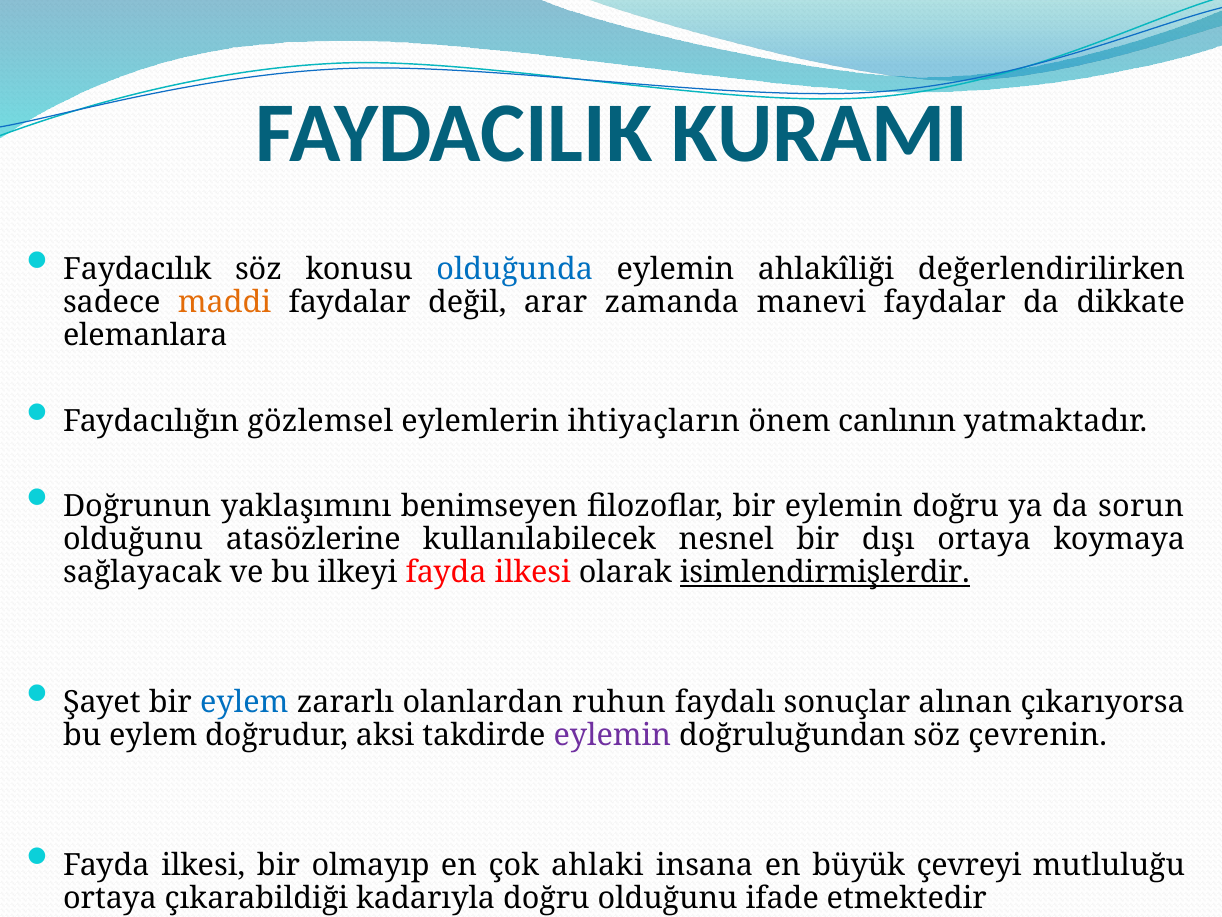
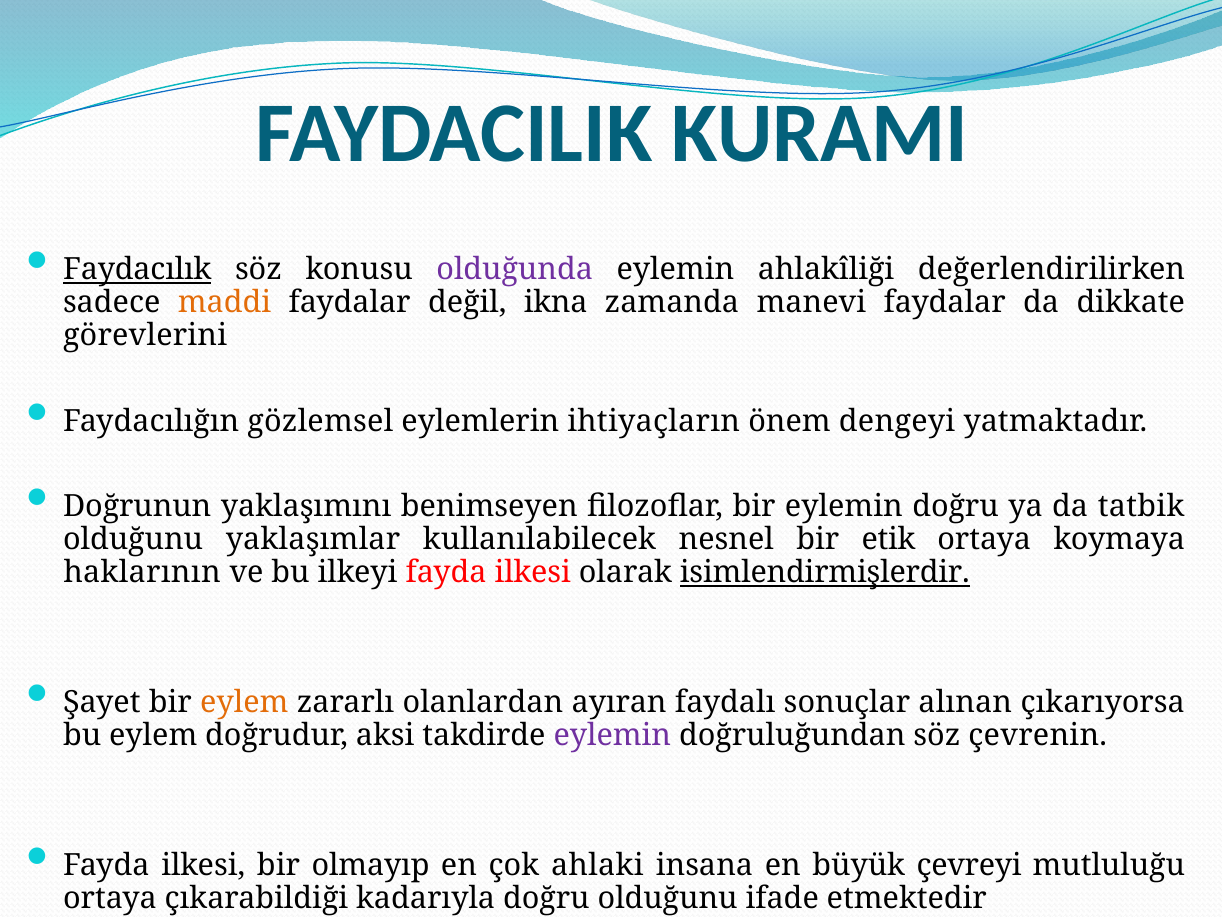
Faydacılık underline: none -> present
olduğunda colour: blue -> purple
arar: arar -> ikna
elemanlara: elemanlara -> görevlerini
canlının: canlının -> dengeyi
sorun: sorun -> tatbik
atasözlerine: atasözlerine -> yaklaşımlar
dışı: dışı -> etik
sağlayacak: sağlayacak -> haklarının
eylem at (244, 702) colour: blue -> orange
ruhun: ruhun -> ayıran
